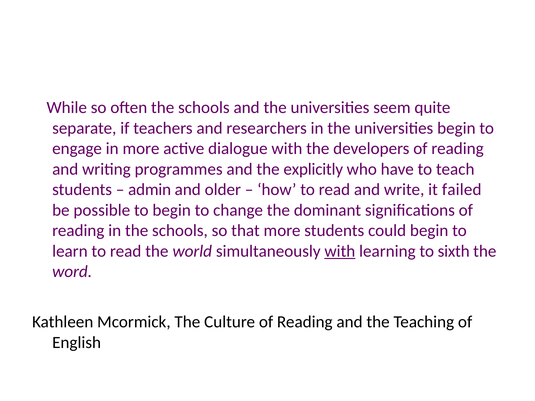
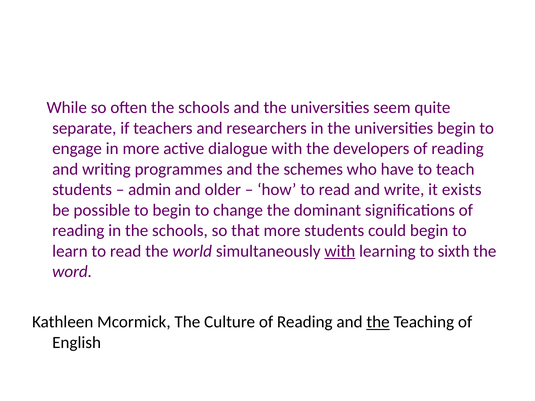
explicitly: explicitly -> schemes
failed: failed -> exists
the at (378, 322) underline: none -> present
